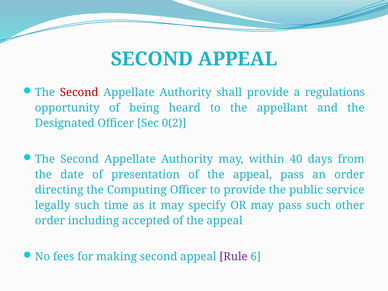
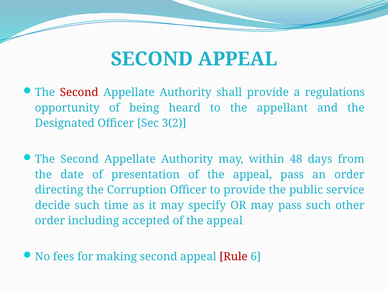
0(2: 0(2 -> 3(2
40: 40 -> 48
Computing: Computing -> Corruption
legally: legally -> decide
Rule colour: purple -> red
